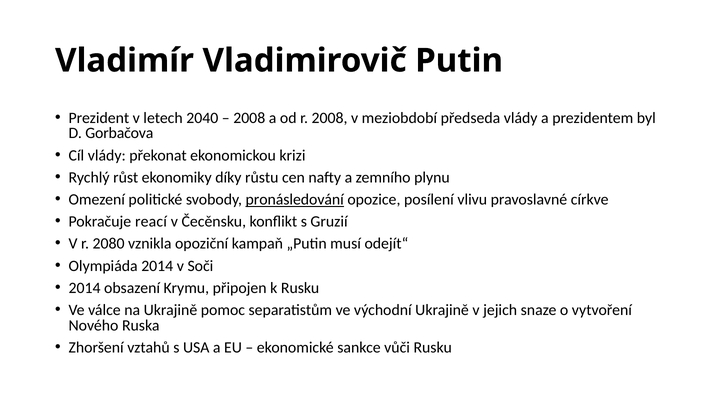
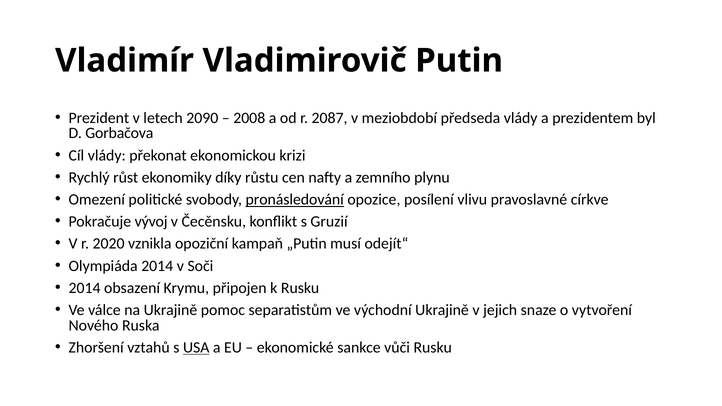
2040: 2040 -> 2090
r 2008: 2008 -> 2087
reací: reací -> vývoj
2080: 2080 -> 2020
USA underline: none -> present
